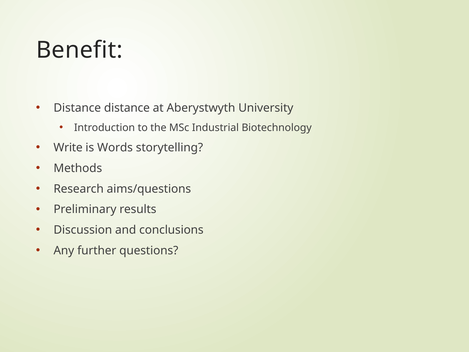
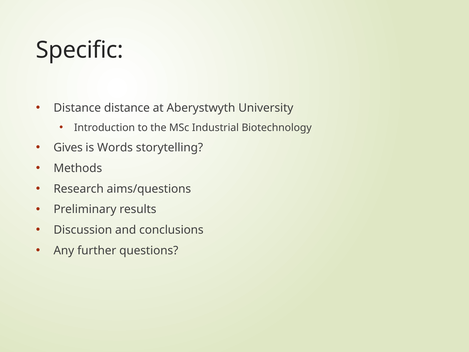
Benefit: Benefit -> Specific
Write: Write -> Gives
